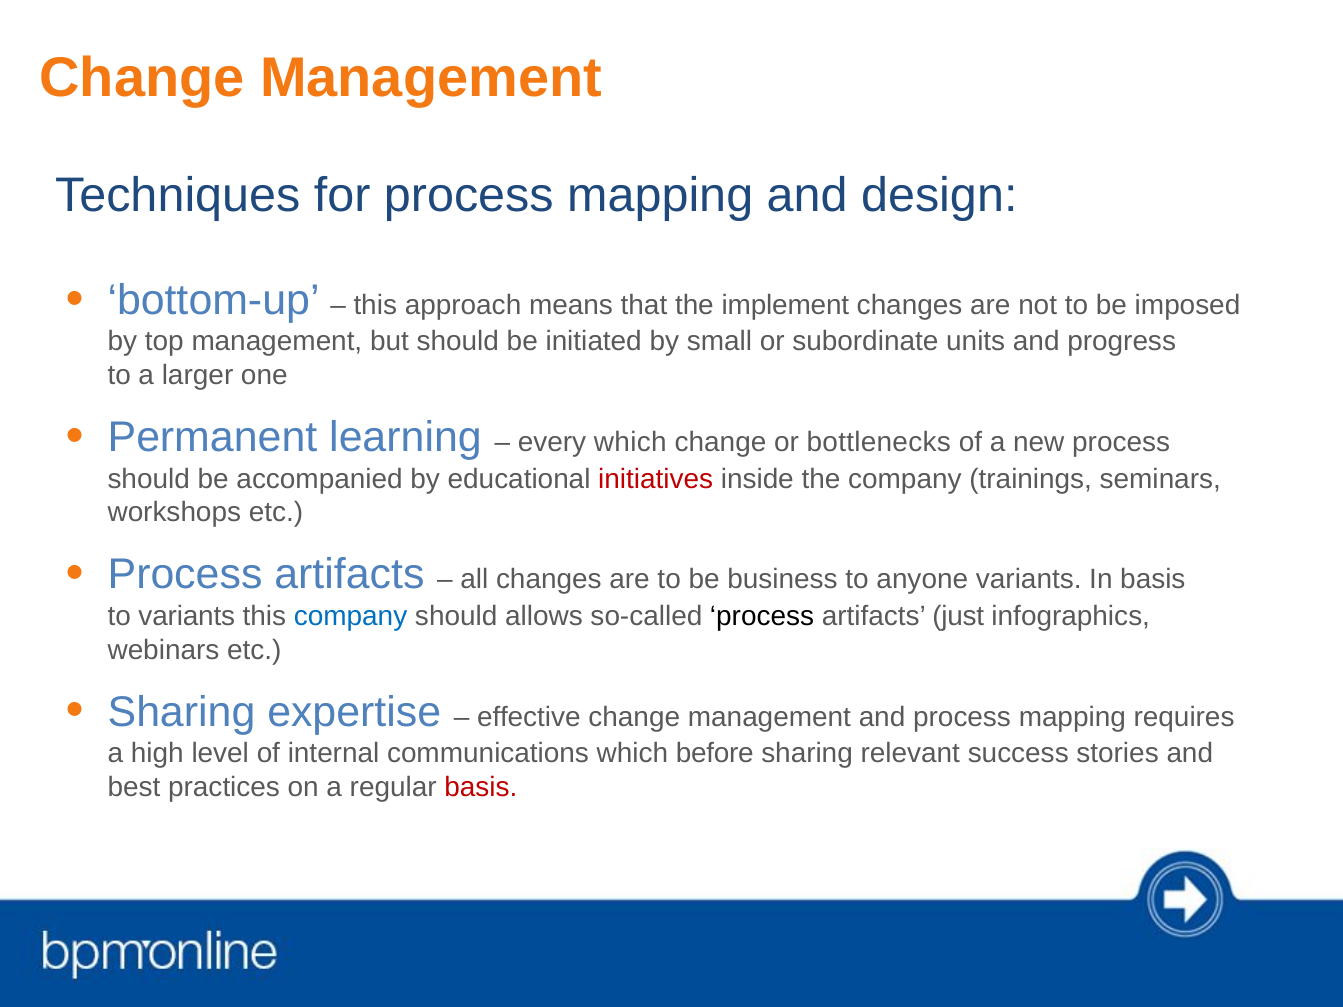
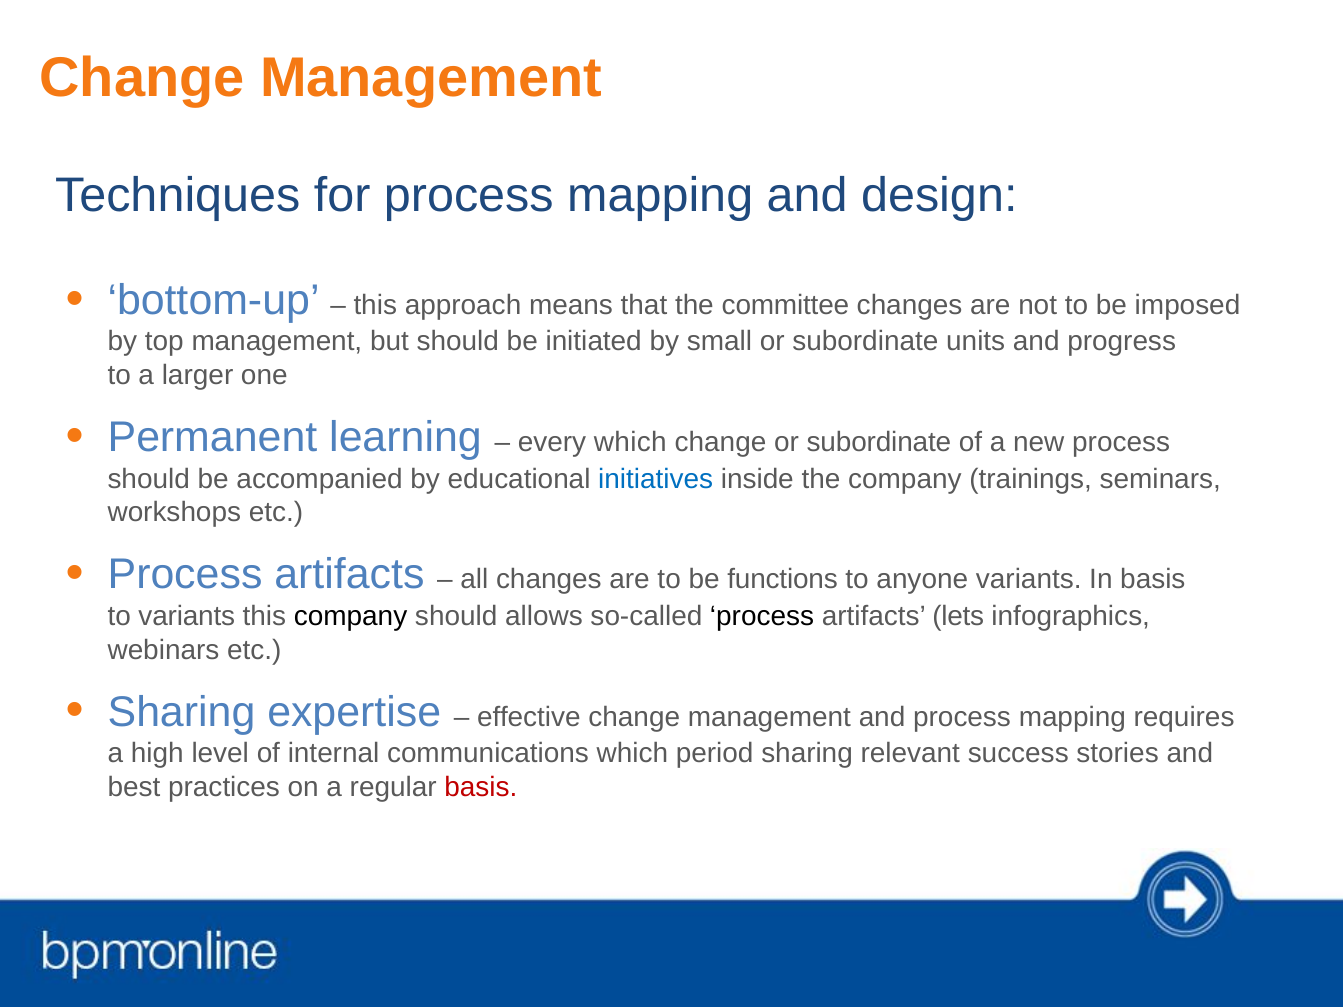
implement: implement -> committee
change or bottlenecks: bottlenecks -> subordinate
initiatives colour: red -> blue
business: business -> functions
company at (351, 616) colour: blue -> black
just: just -> lets
before: before -> period
